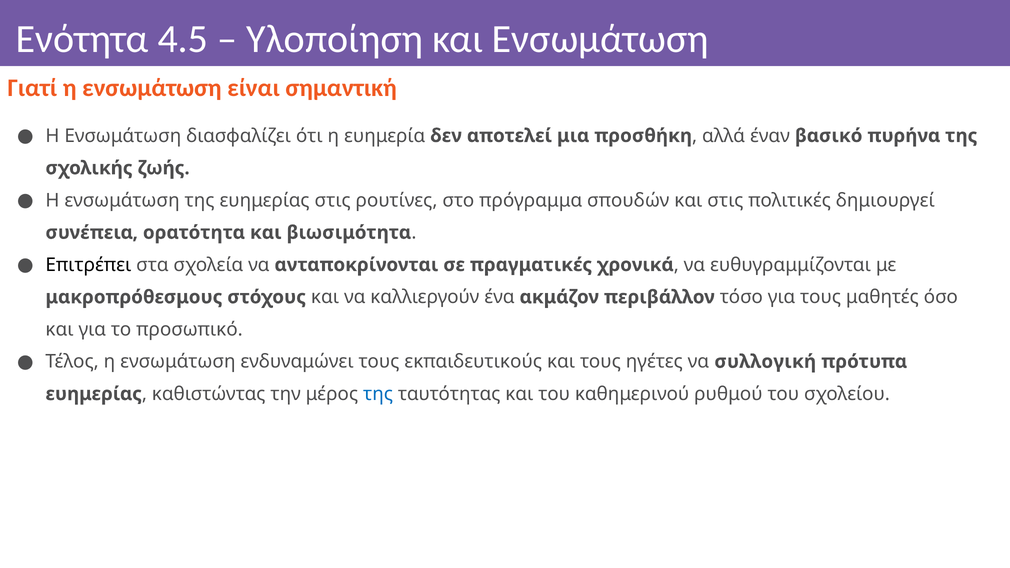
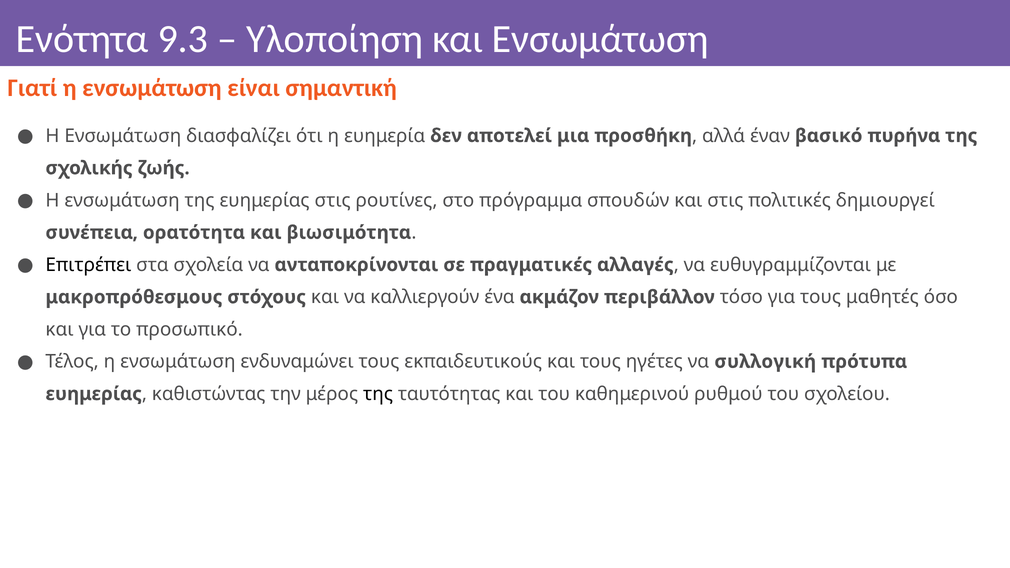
4.5: 4.5 -> 9.3
χρονικά: χρονικά -> αλλαγές
της at (378, 394) colour: blue -> black
